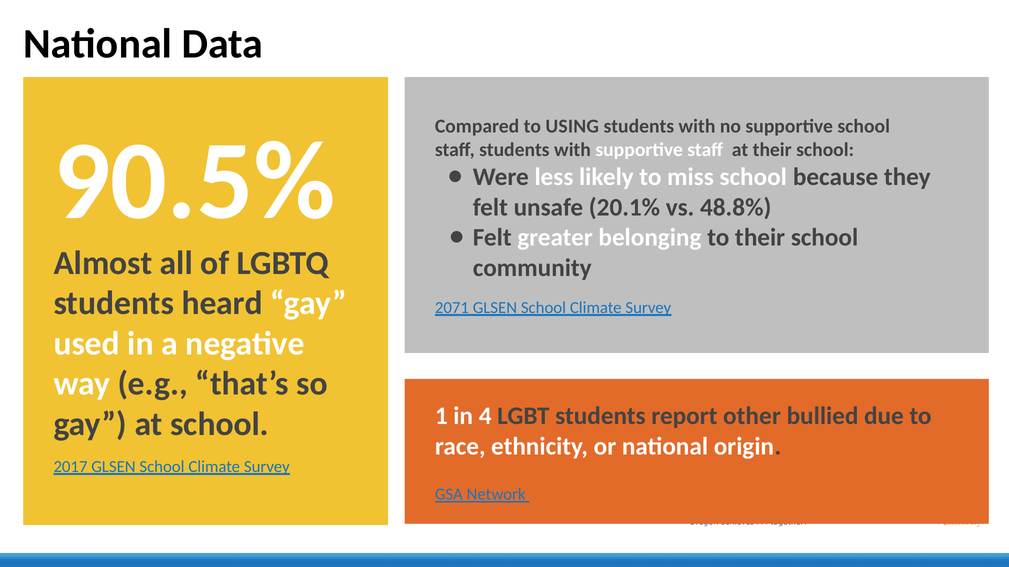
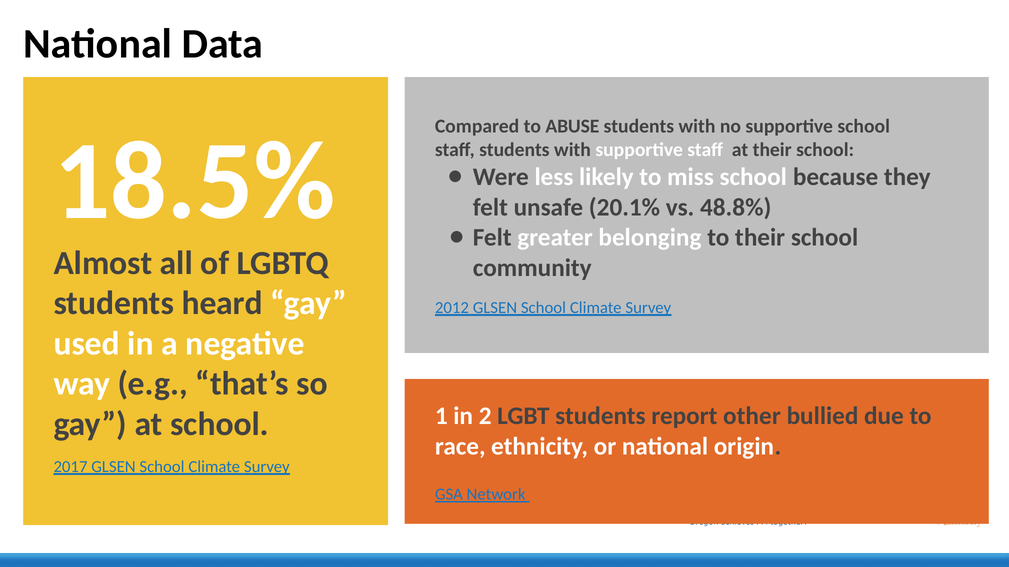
USING: USING -> ABUSE
90.5%: 90.5% -> 18.5%
2071: 2071 -> 2012
4: 4 -> 2
